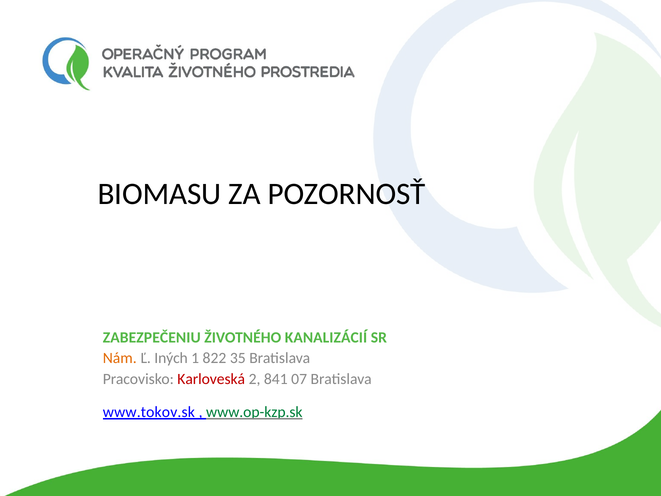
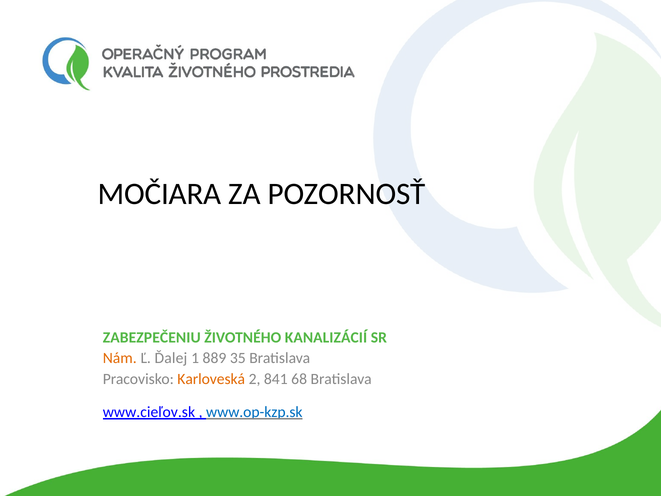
BIOMASU: BIOMASU -> MOČIARA
Iných: Iných -> Ďalej
822: 822 -> 889
Karloveská colour: red -> orange
07: 07 -> 68
www.tokov.sk: www.tokov.sk -> www.cieľov.sk
www.op-kzp.sk colour: green -> blue
